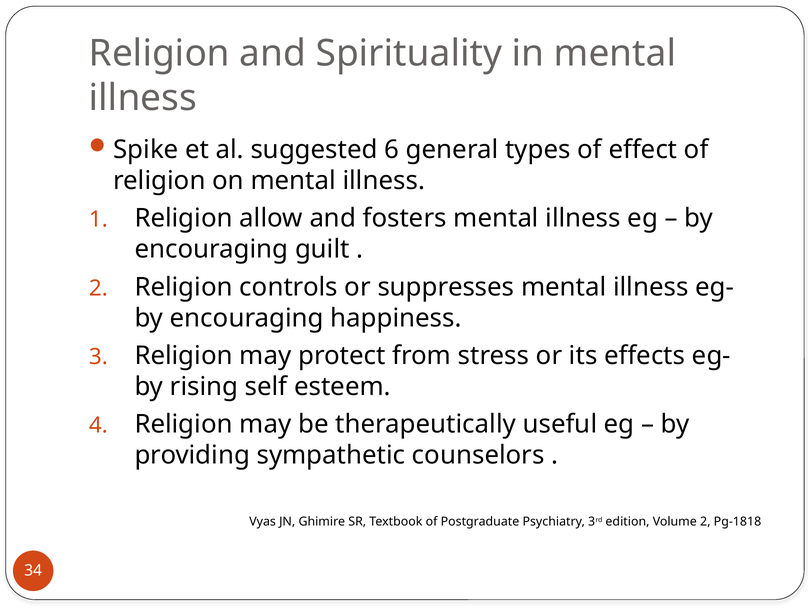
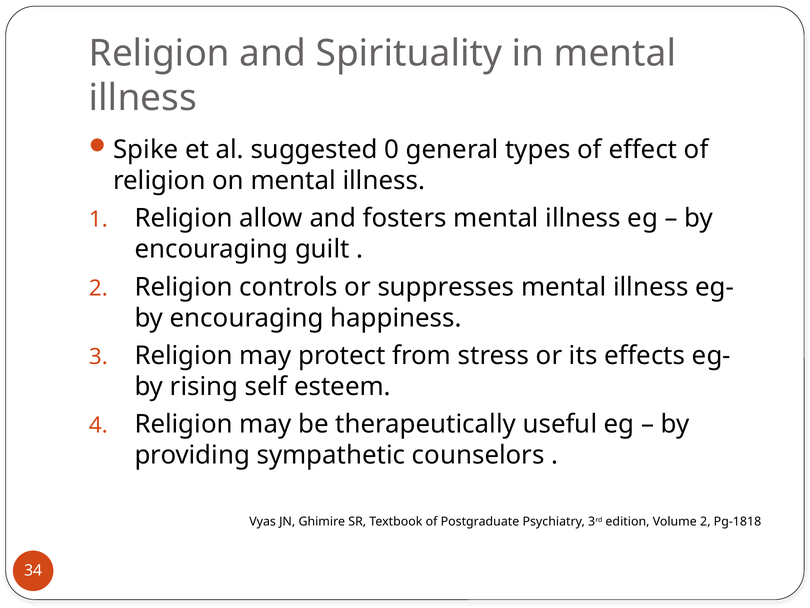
6: 6 -> 0
